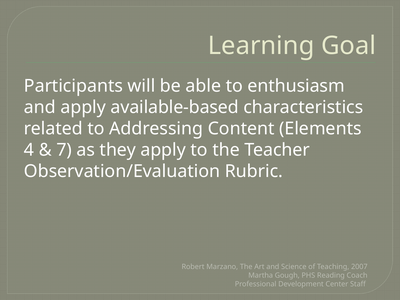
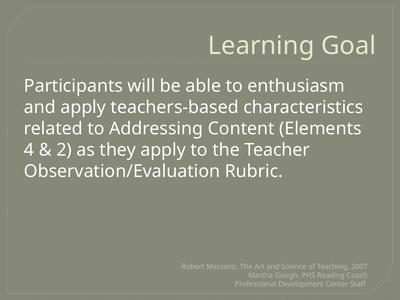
available-based: available-based -> teachers-based
7: 7 -> 2
